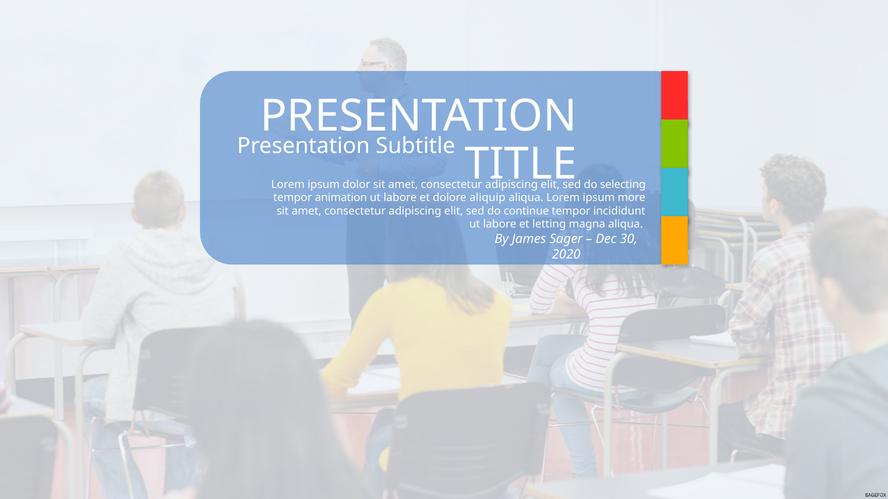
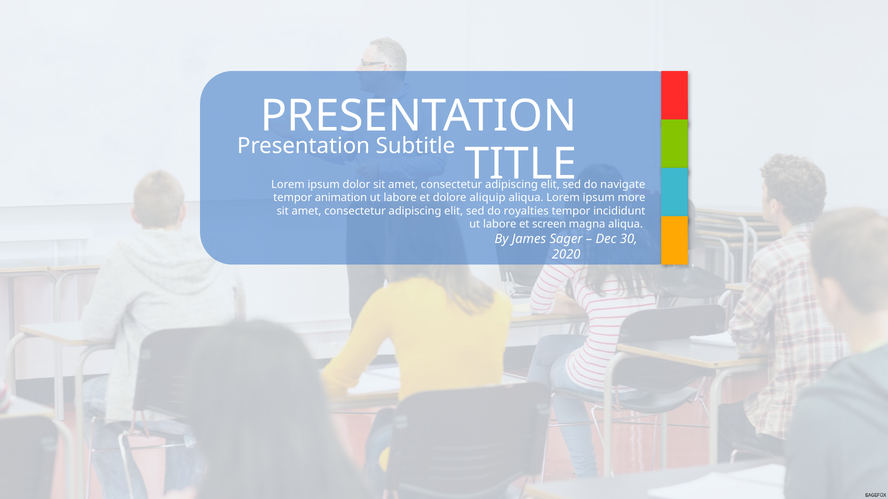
selecting: selecting -> navigate
continue: continue -> royalties
letting: letting -> screen
